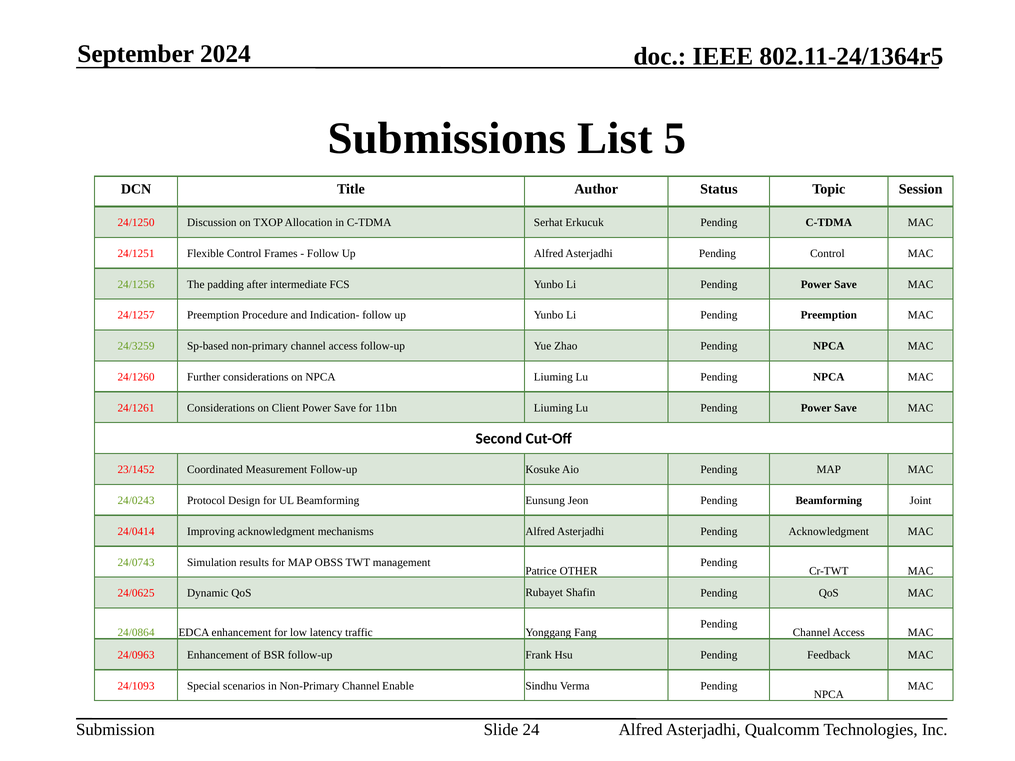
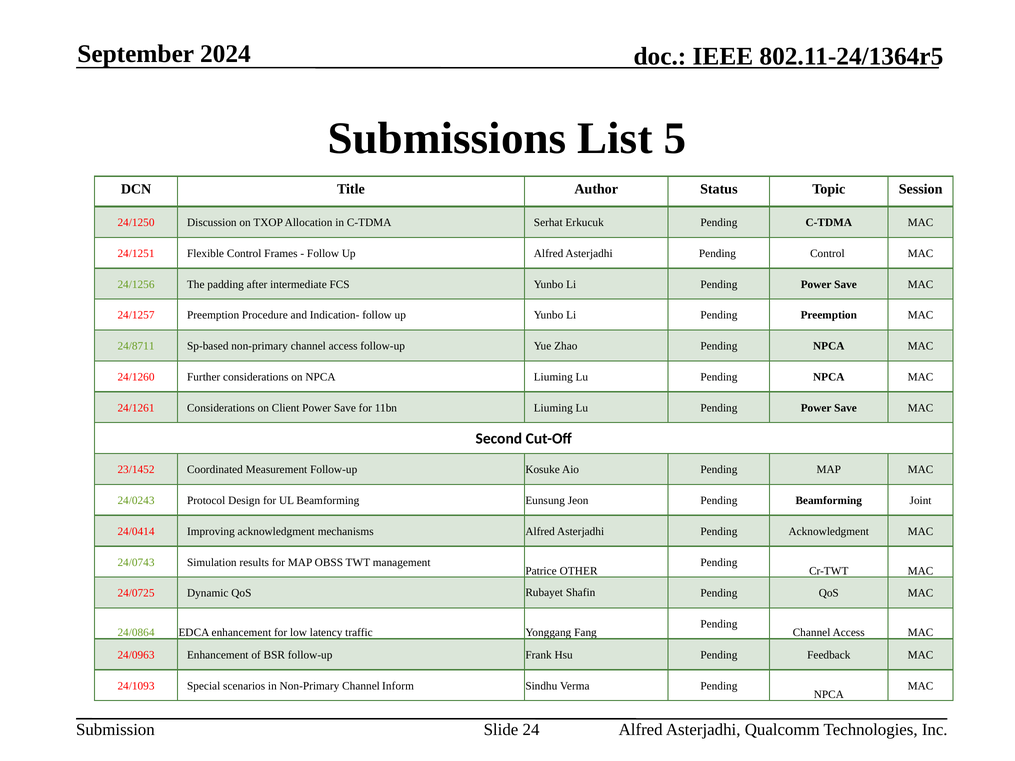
24/3259: 24/3259 -> 24/8711
24/0625: 24/0625 -> 24/0725
Enable: Enable -> Inform
